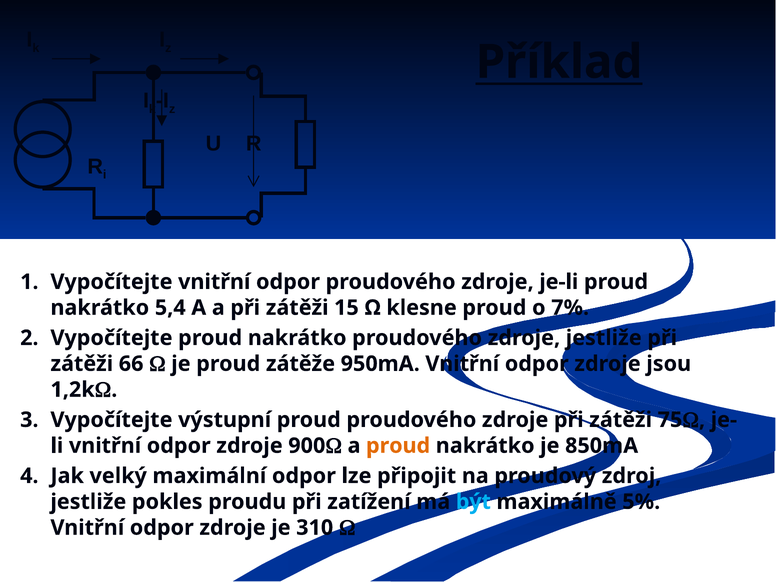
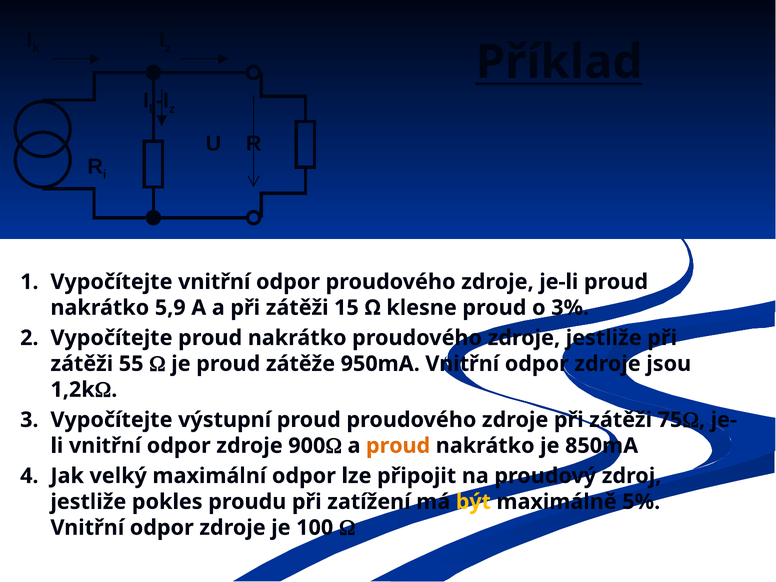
5,4: 5,4 -> 5,9
7%: 7% -> 3%
66: 66 -> 55
být colour: light blue -> yellow
310: 310 -> 100
